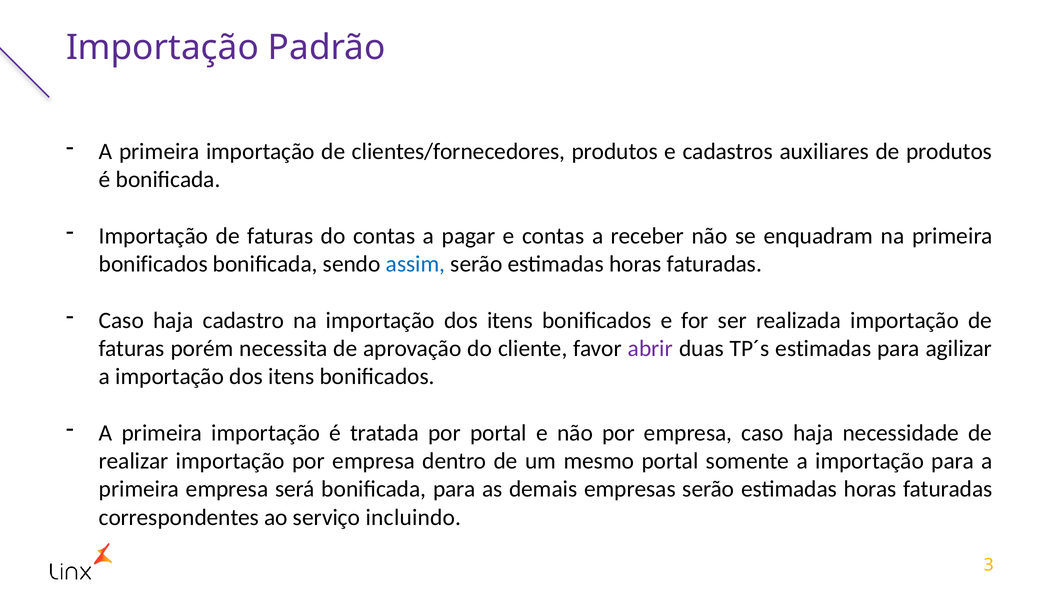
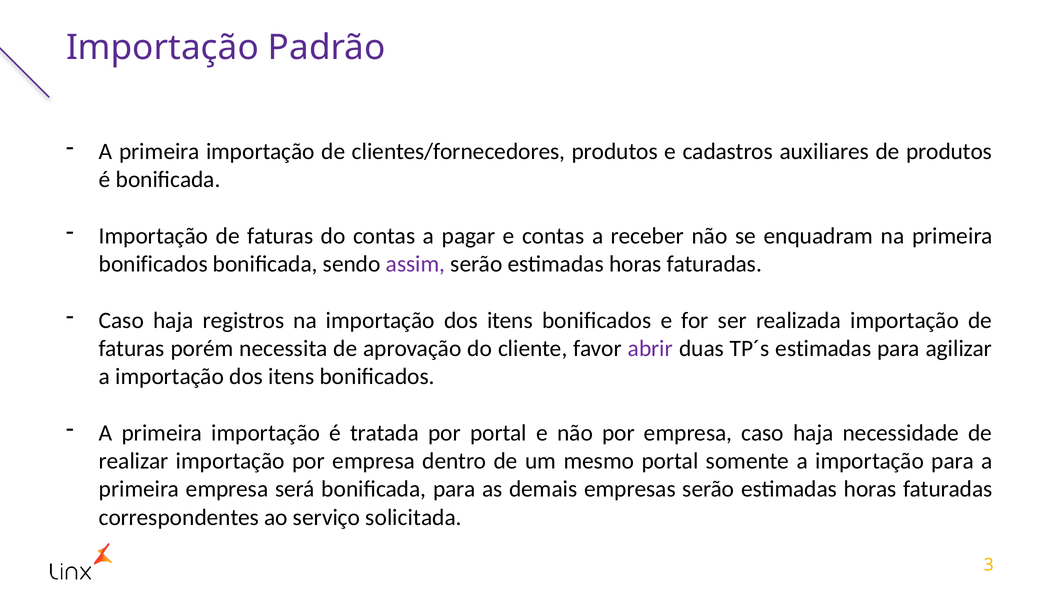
assim colour: blue -> purple
cadastro: cadastro -> registros
incluindo: incluindo -> solicitada
